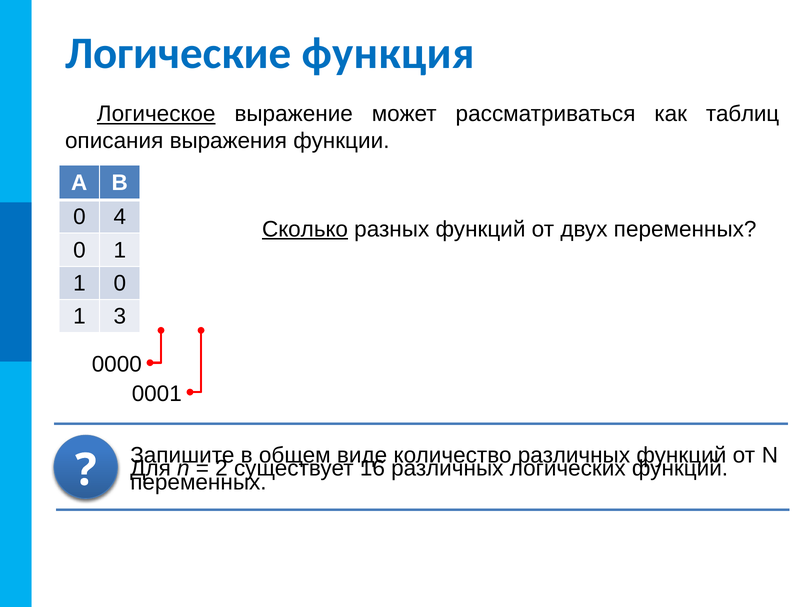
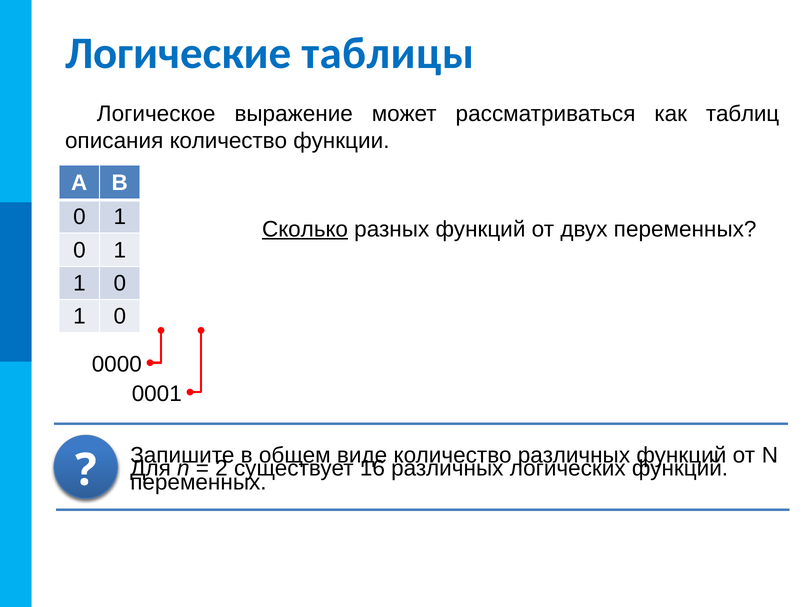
функция: функция -> таблицы
Логическое underline: present -> none
описания выражения: выражения -> количество
4 at (120, 217): 4 -> 1
3 at (120, 317): 3 -> 0
